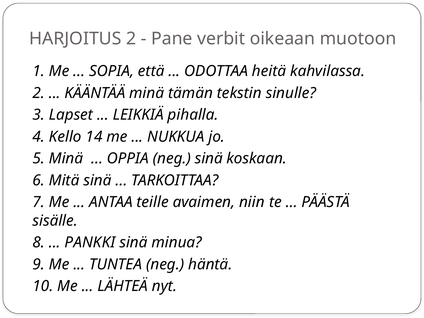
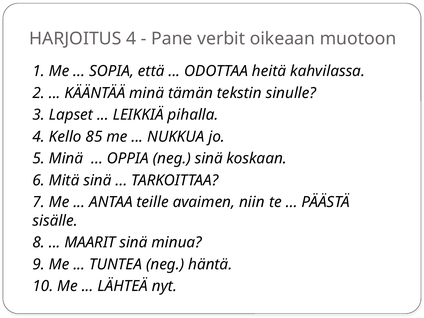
HARJOITUS 2: 2 -> 4
14: 14 -> 85
PANKKI: PANKKI -> MAARIT
